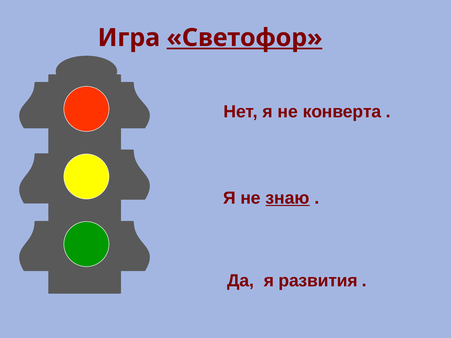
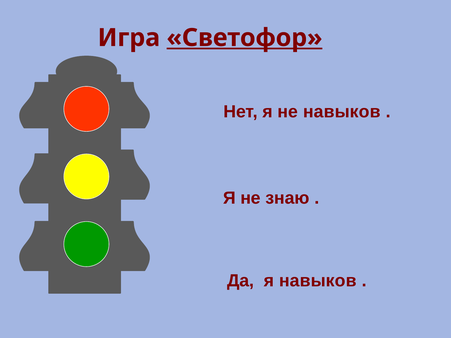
не конверта: конверта -> навыков
знаю underline: present -> none
я развития: развития -> навыков
